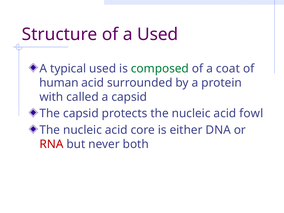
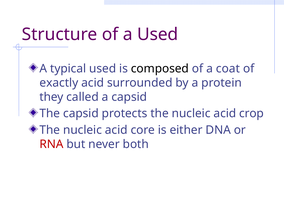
composed colour: green -> black
human: human -> exactly
with: with -> they
fowl: fowl -> crop
